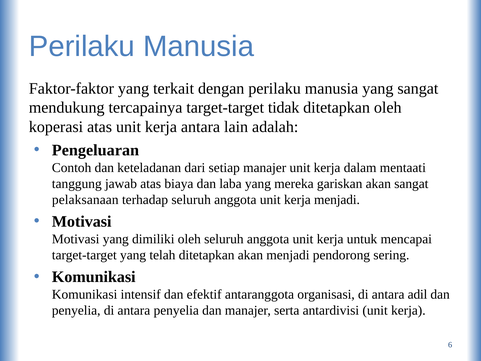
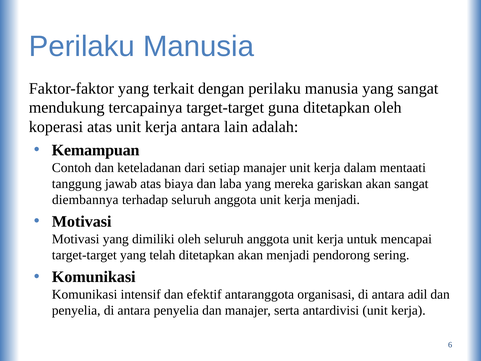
tidak: tidak -> guna
Pengeluaran: Pengeluaran -> Kemampuan
pelaksanaan: pelaksanaan -> diembannya
